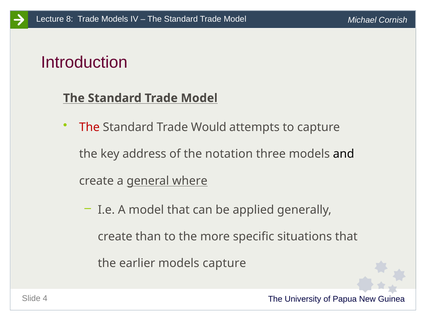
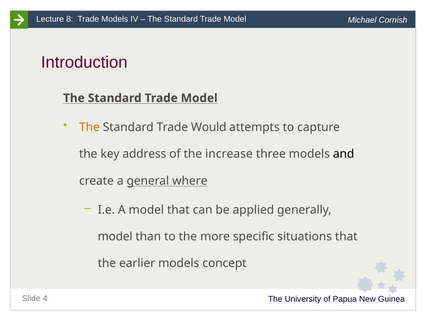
The at (89, 127) colour: red -> orange
notation: notation -> increase
create at (115, 236): create -> model
models capture: capture -> concept
